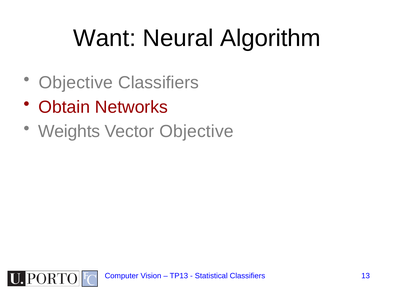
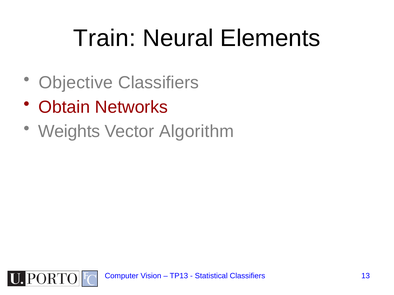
Want: Want -> Train
Algorithm: Algorithm -> Elements
Vector Objective: Objective -> Algorithm
